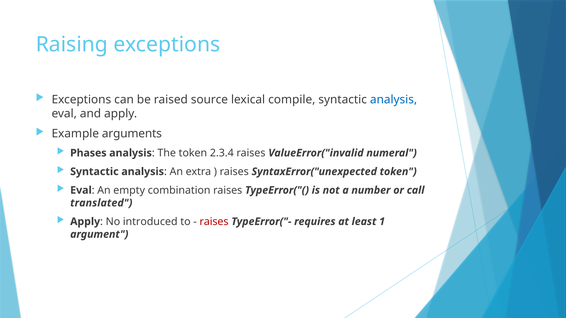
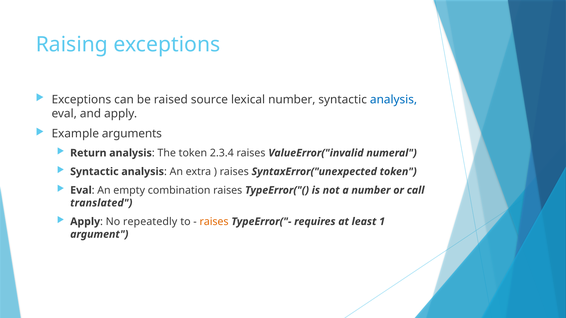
lexical compile: compile -> number
Phases: Phases -> Return
introduced: introduced -> repeatedly
raises at (214, 222) colour: red -> orange
